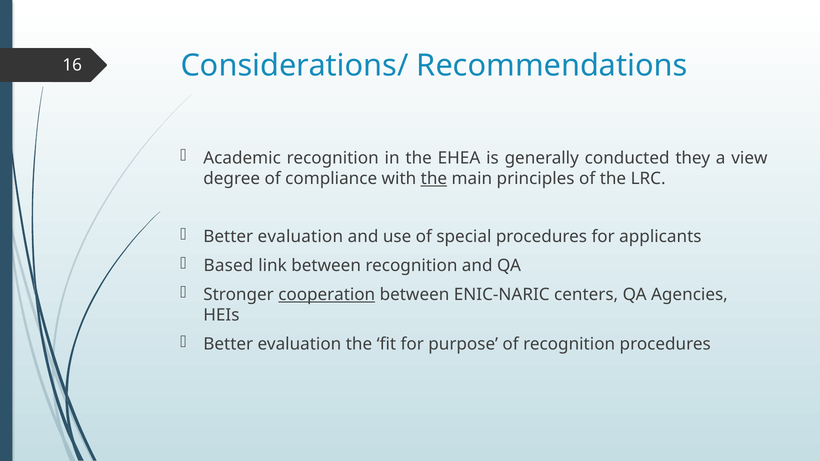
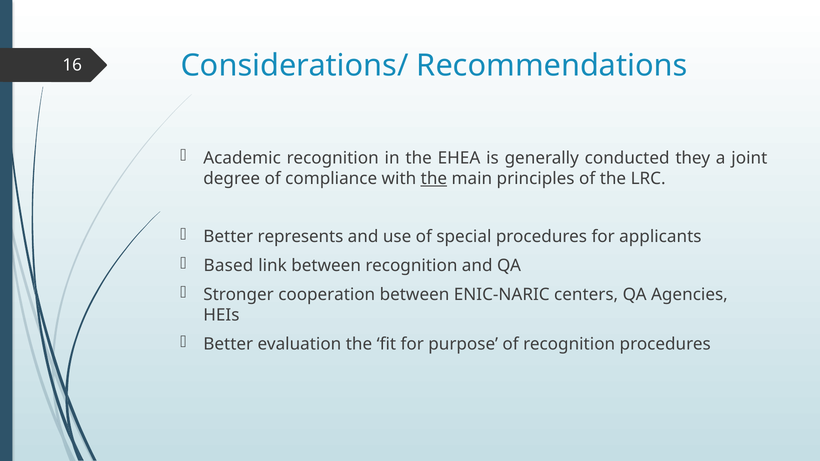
view: view -> joint
evaluation at (300, 237): evaluation -> represents
cooperation underline: present -> none
